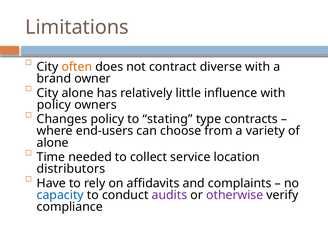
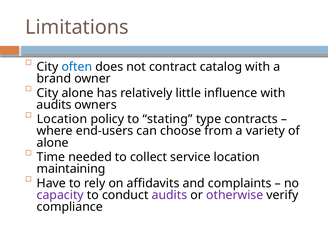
often colour: orange -> blue
diverse: diverse -> catalog
policy at (54, 105): policy -> audits
Changes at (62, 119): Changes -> Location
distributors: distributors -> maintaining
capacity colour: blue -> purple
